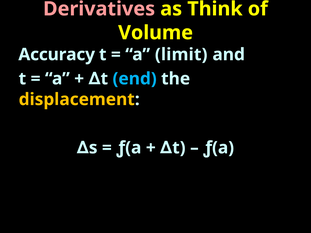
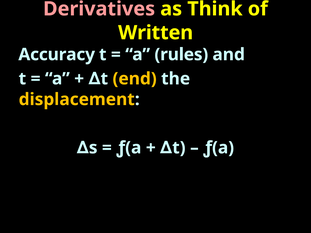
Volume: Volume -> Written
limit: limit -> rules
end colour: light blue -> yellow
